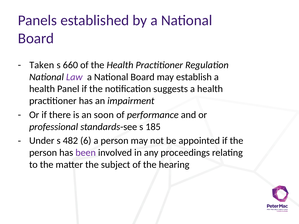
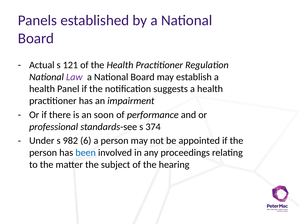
Taken: Taken -> Actual
660: 660 -> 121
185: 185 -> 374
482: 482 -> 982
been colour: purple -> blue
